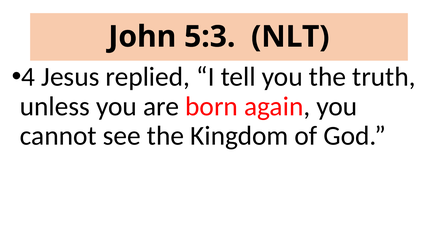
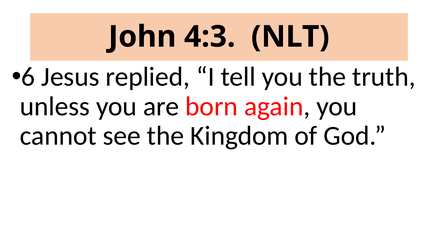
5:3: 5:3 -> 4:3
4: 4 -> 6
